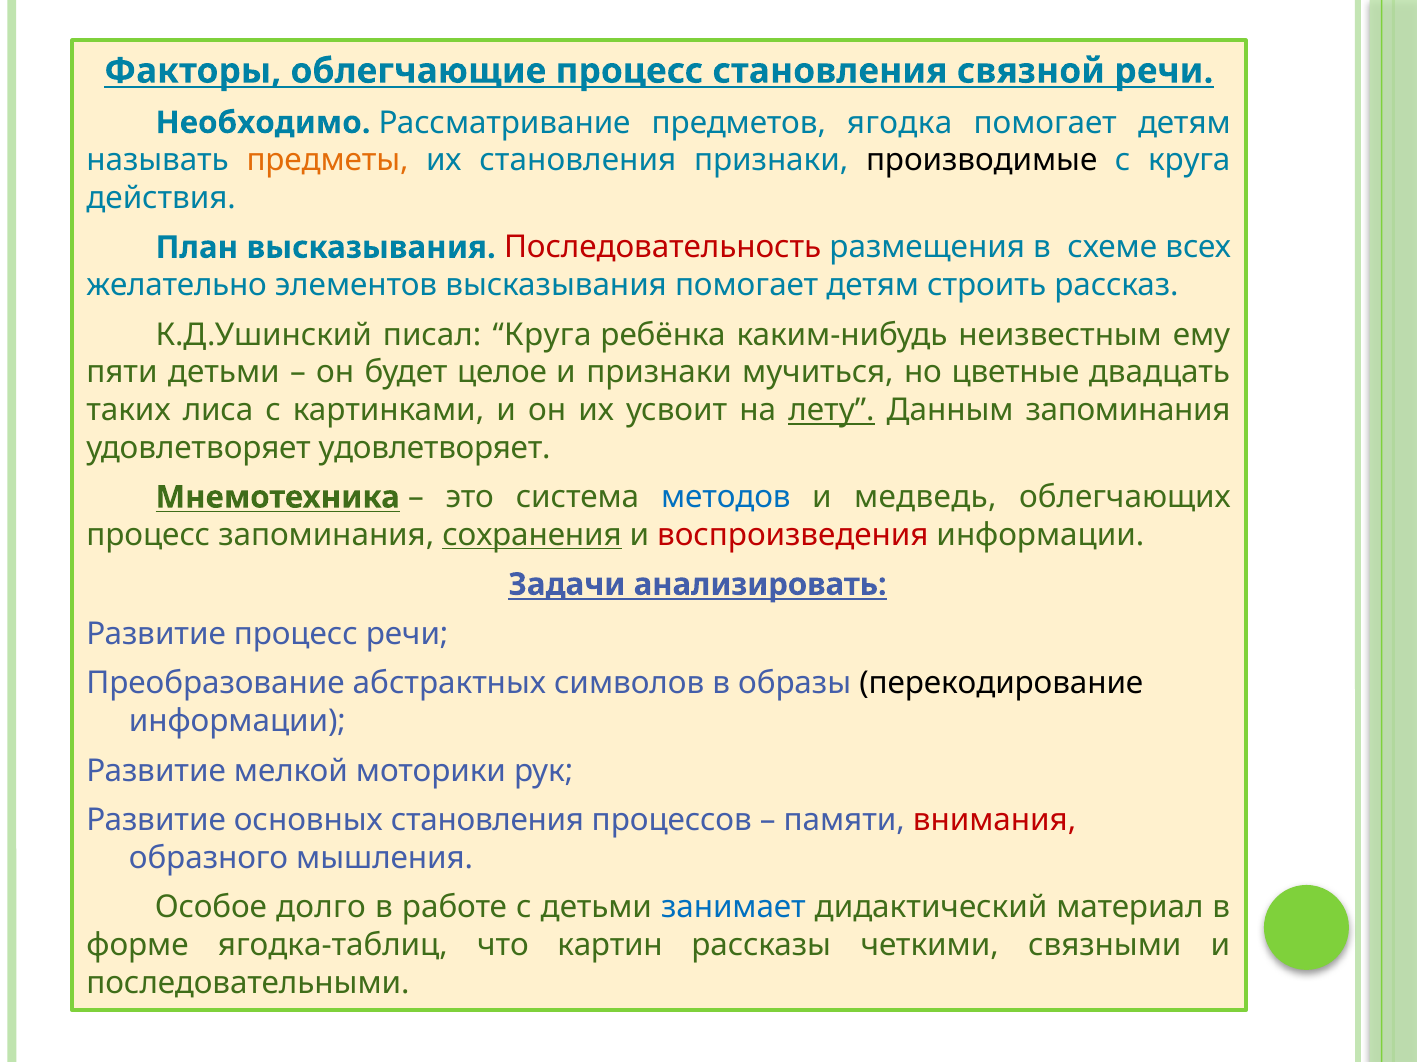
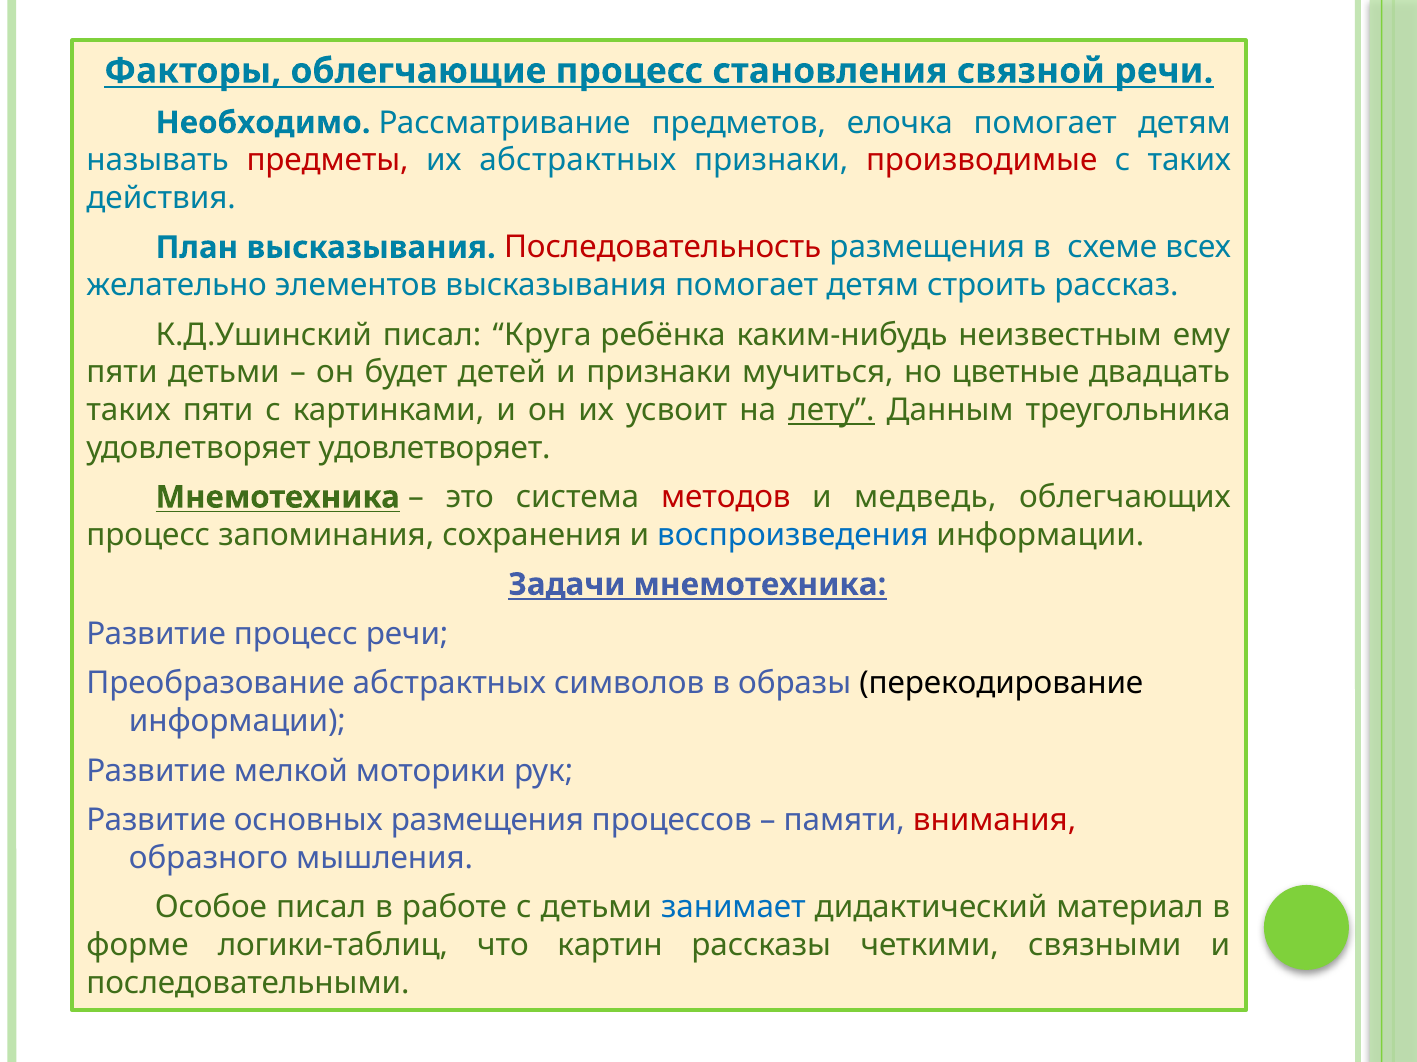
ягодка: ягодка -> елочка
предметы colour: orange -> red
их становления: становления -> абстрактных
производимые colour: black -> red
с круга: круга -> таких
целое: целое -> детей
таких лиса: лиса -> пяти
Данным запоминания: запоминания -> треугольника
методов colour: blue -> red
сохранения underline: present -> none
воспроизведения colour: red -> blue
Задачи анализировать: анализировать -> мнемотехника
основных становления: становления -> размещения
Особое долго: долго -> писал
ягодка-таблиц: ягодка-таблиц -> логики-таблиц
